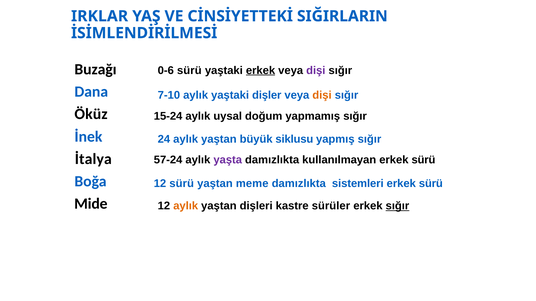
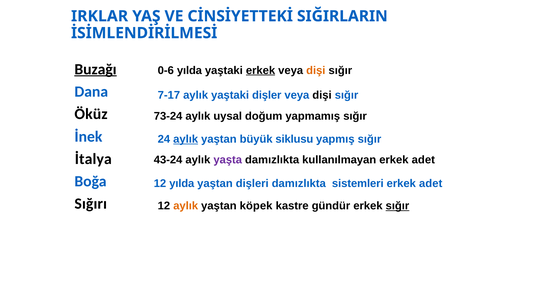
Buzağı underline: none -> present
0-6 sürü: sürü -> yılda
dişi at (316, 70) colour: purple -> orange
7-10: 7-10 -> 7-17
dişi at (322, 95) colour: orange -> black
15-24: 15-24 -> 73-24
aylık at (186, 139) underline: none -> present
57-24: 57-24 -> 43-24
kullanılmayan erkek sürü: sürü -> adet
12 sürü: sürü -> yılda
meme: meme -> dişleri
sürü at (431, 184): sürü -> adet
Mide: Mide -> Sığırı
dişleri: dişleri -> köpek
sürüler: sürüler -> gündür
